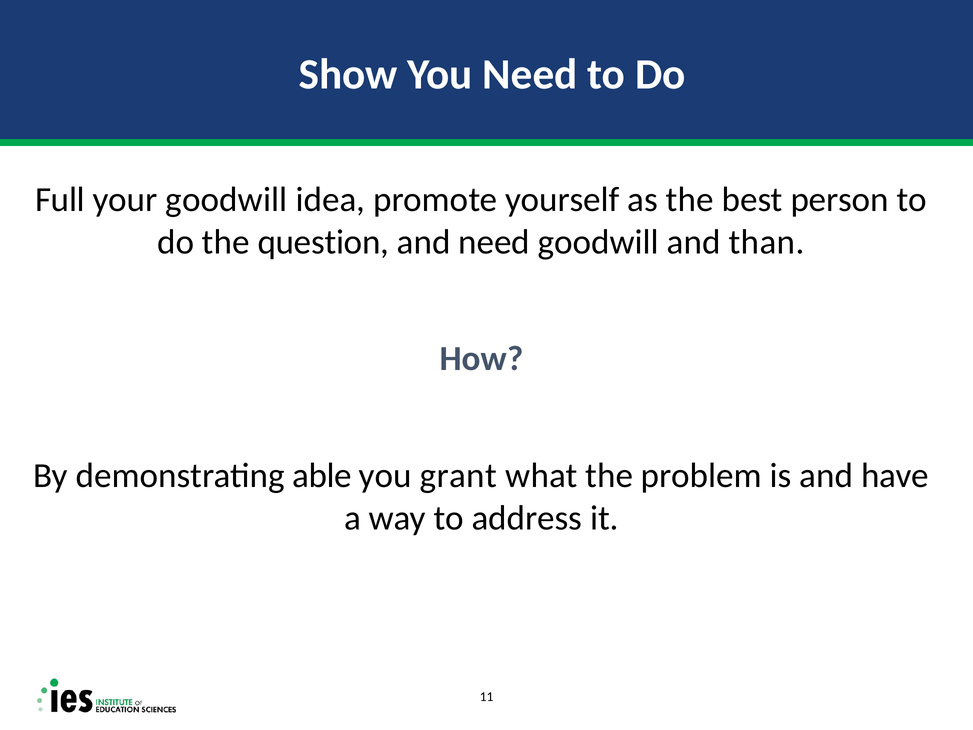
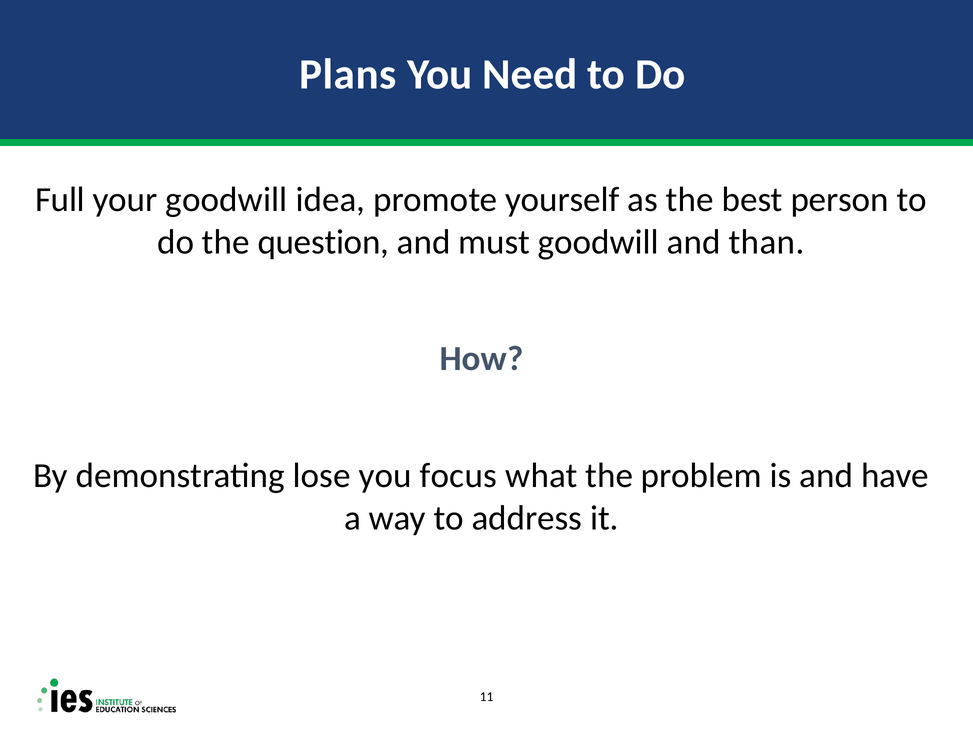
Show: Show -> Plans
and need: need -> must
able: able -> lose
grant: grant -> focus
